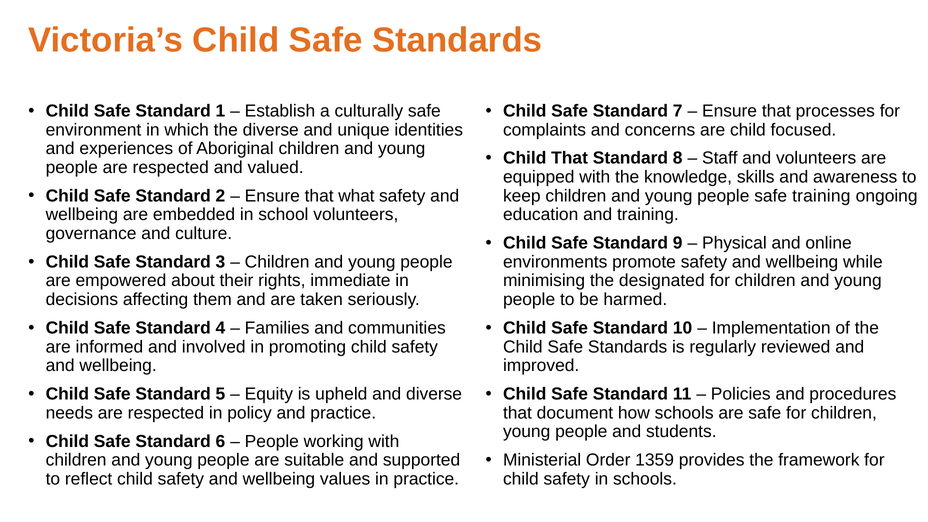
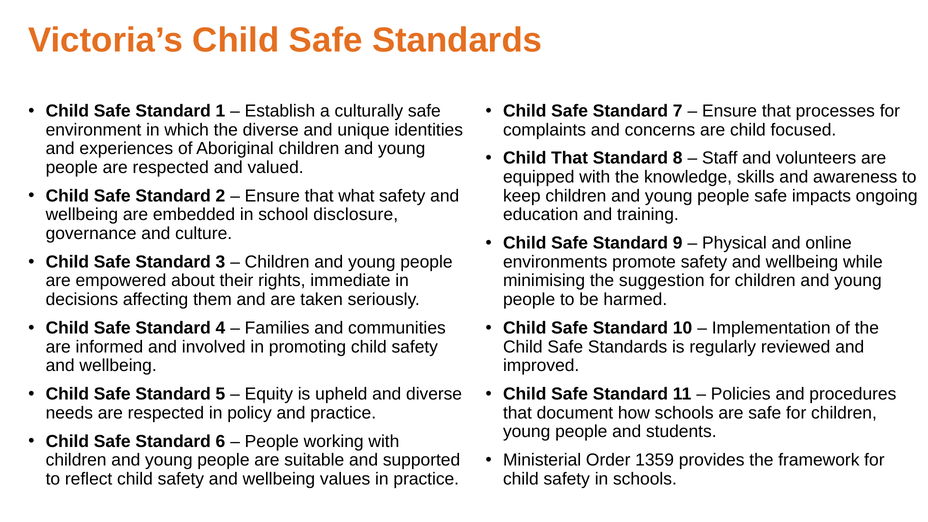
safe training: training -> impacts
school volunteers: volunteers -> disclosure
designated: designated -> suggestion
